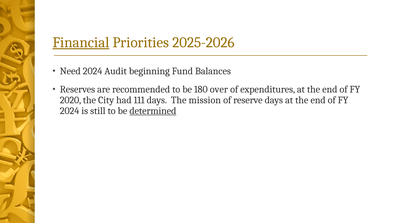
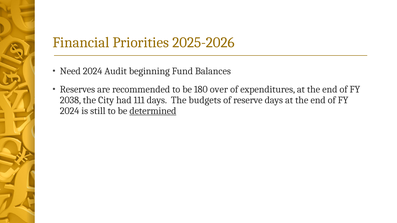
Financial underline: present -> none
2020: 2020 -> 2038
mission: mission -> budgets
